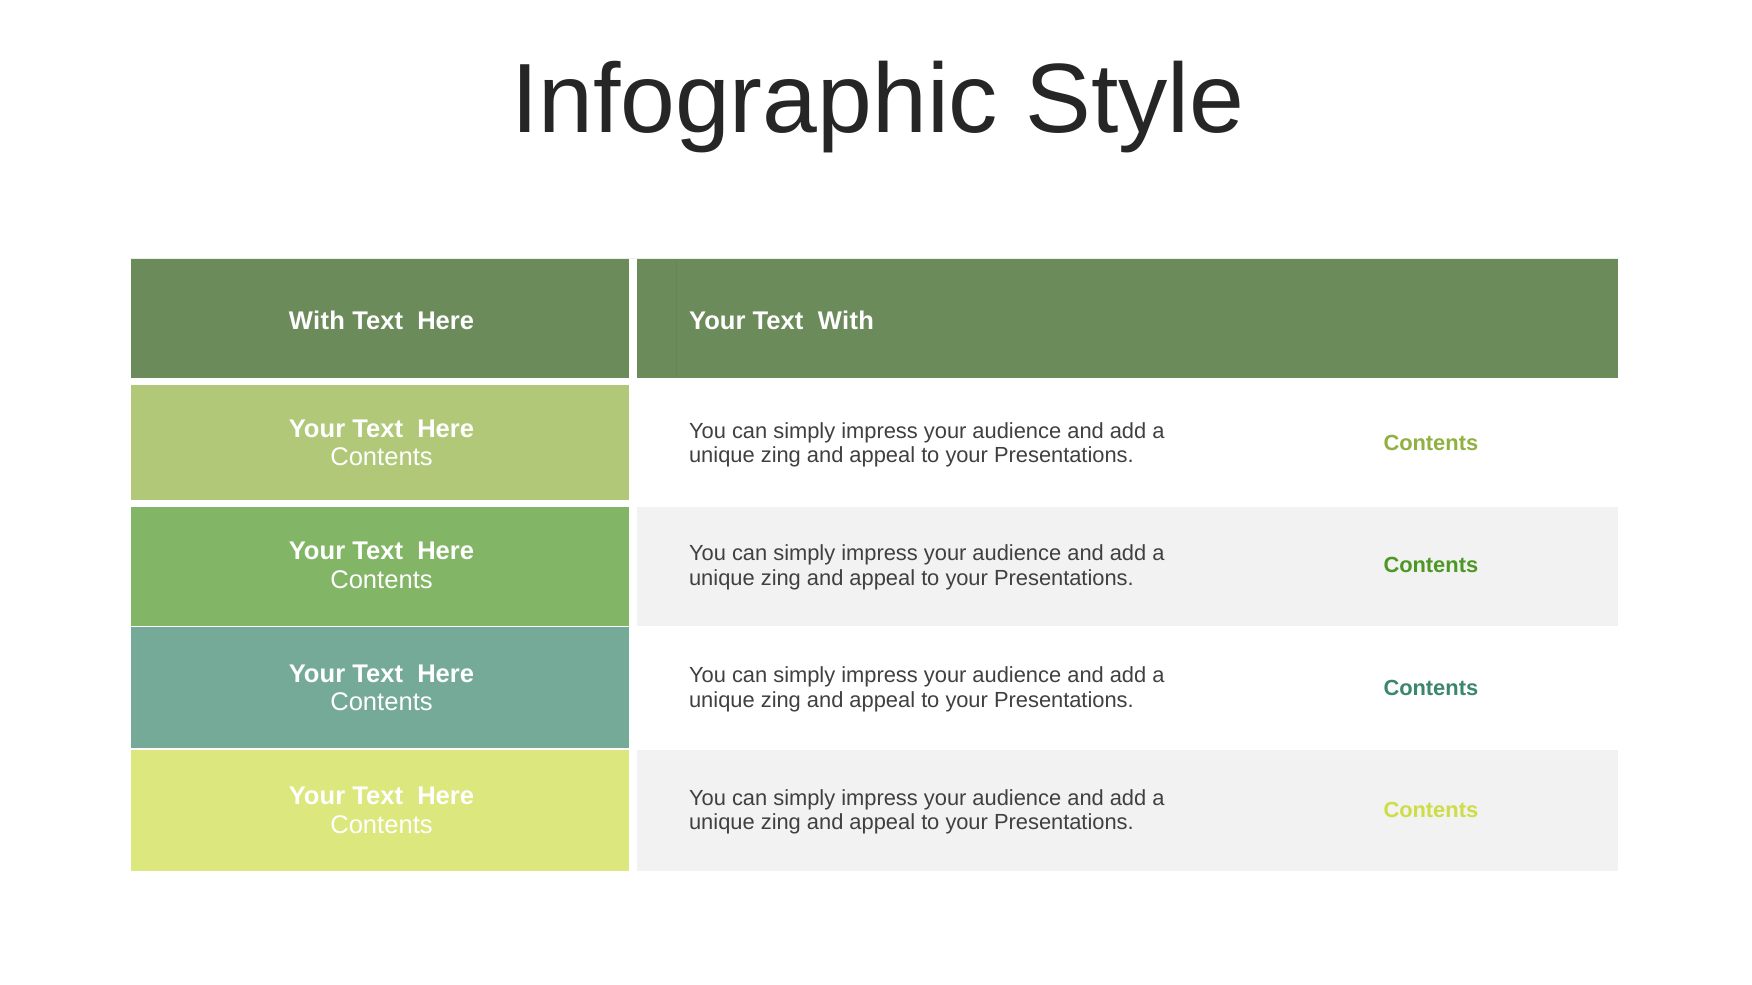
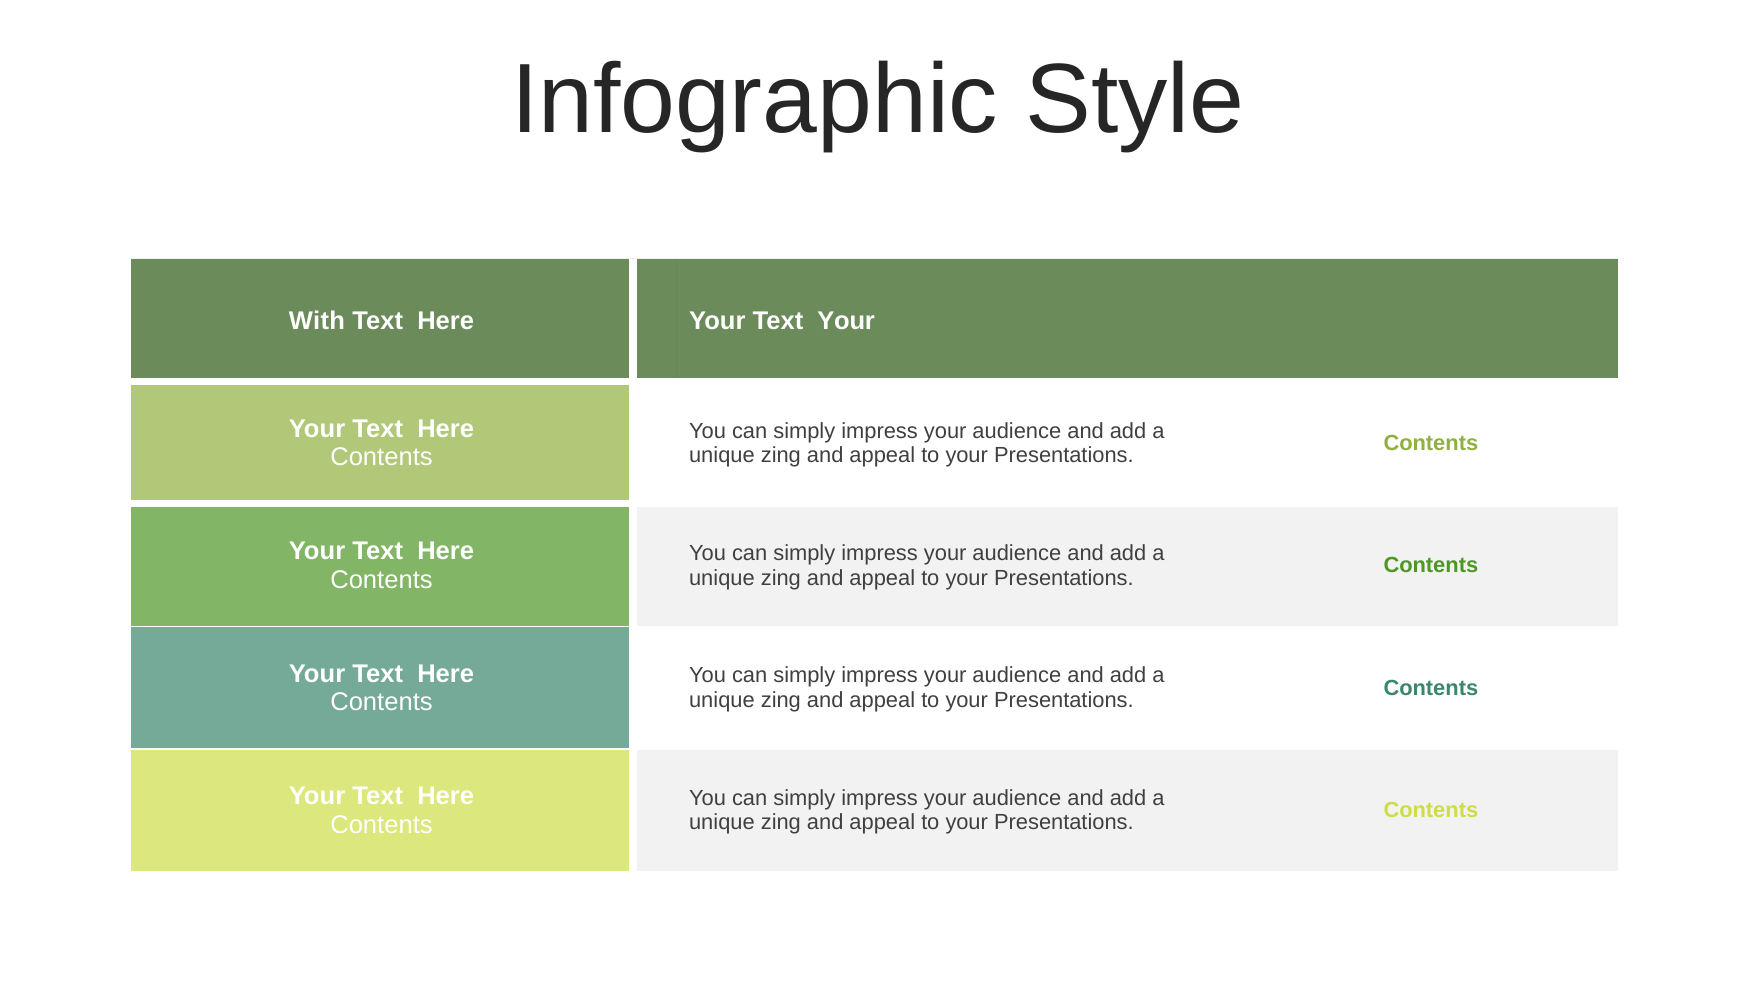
Text With: With -> Your
